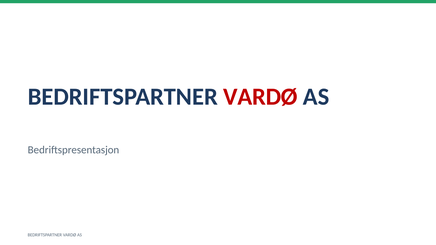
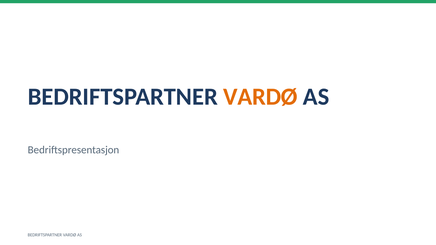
VARDØ at (260, 97) colour: red -> orange
